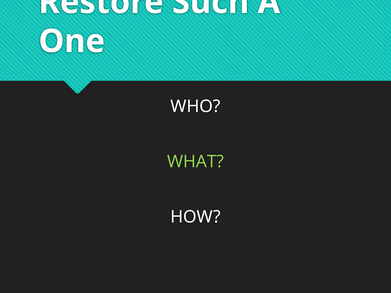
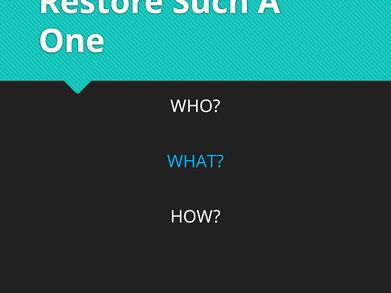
WHAT colour: light green -> light blue
